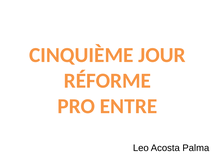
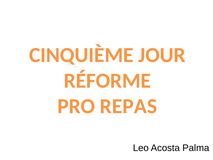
ENTRE: ENTRE -> REPAS
